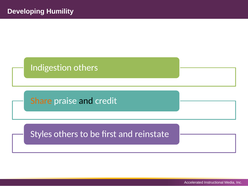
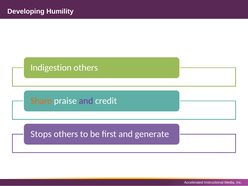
and at (86, 101) colour: black -> purple
Styles: Styles -> Stops
reinstate: reinstate -> generate
